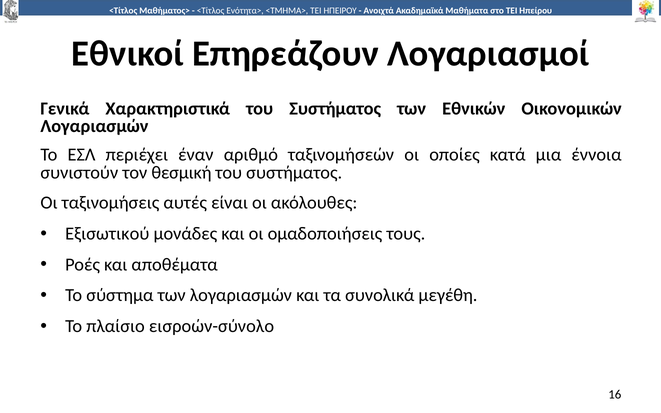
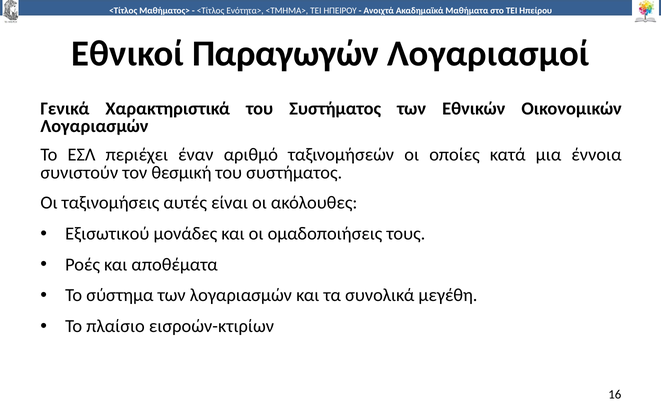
Επηρεάζουν: Επηρεάζουν -> Παραγωγών
εισροών-σύνολο: εισροών-σύνολο -> εισροών-κτιρίων
